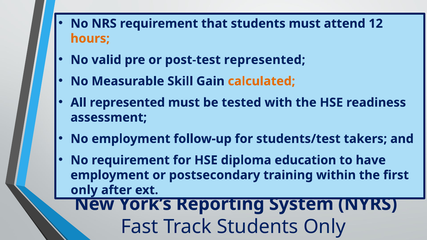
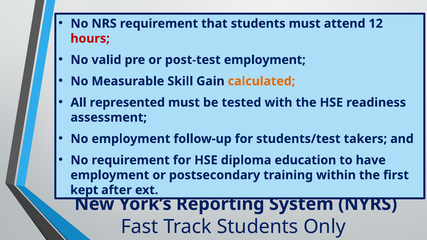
hours colour: orange -> red
post-test represented: represented -> employment
only at (84, 190): only -> kept
